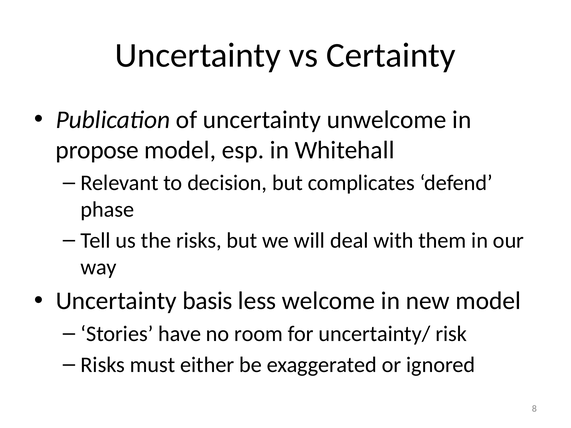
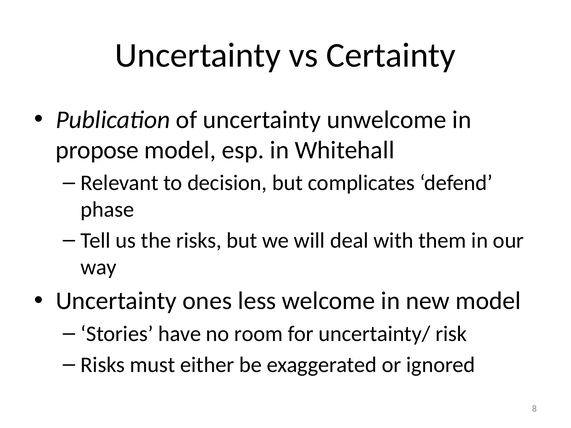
basis: basis -> ones
